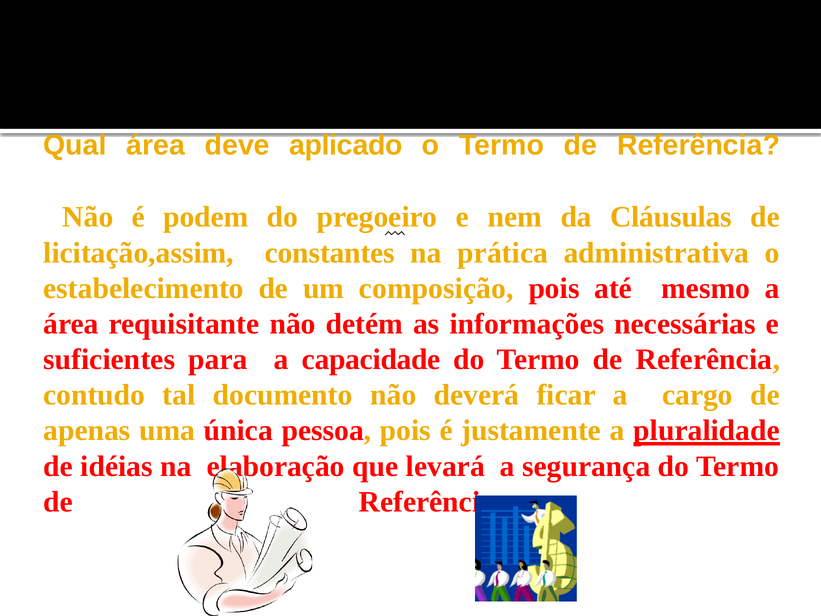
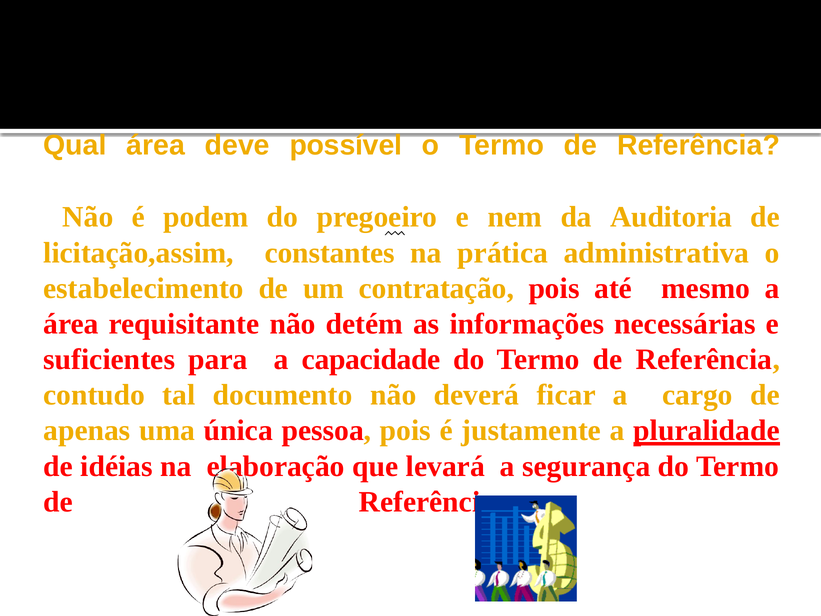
aplicado: aplicado -> possível
Cláusulas: Cláusulas -> Auditoria
composição: composição -> contratação
